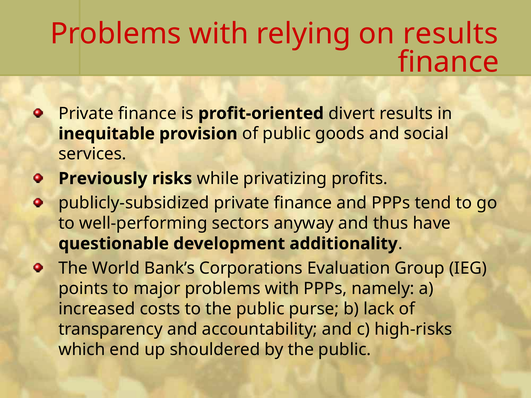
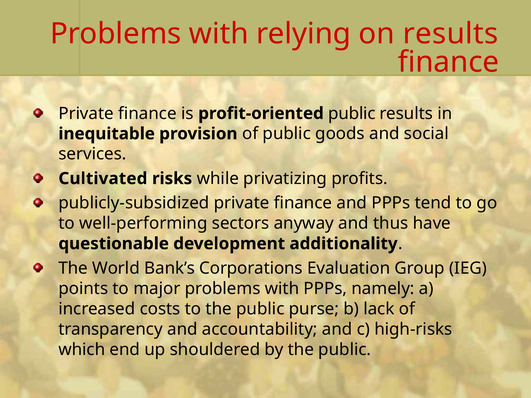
profit-oriented divert: divert -> public
Previously: Previously -> Cultivated
